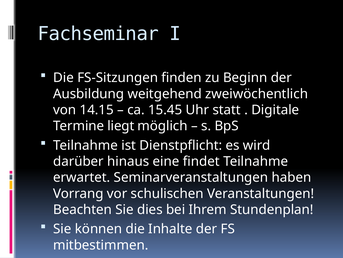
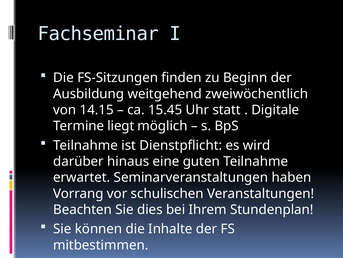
findet: findet -> guten
